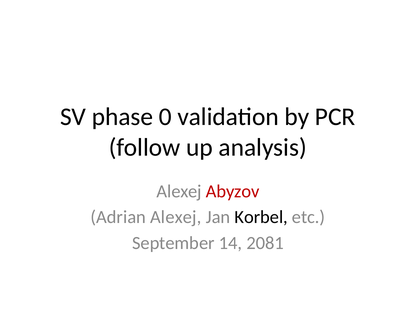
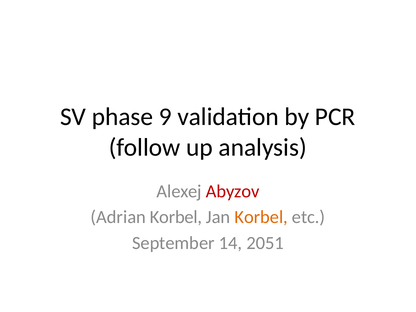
0: 0 -> 9
Adrian Alexej: Alexej -> Korbel
Korbel at (261, 217) colour: black -> orange
2081: 2081 -> 2051
